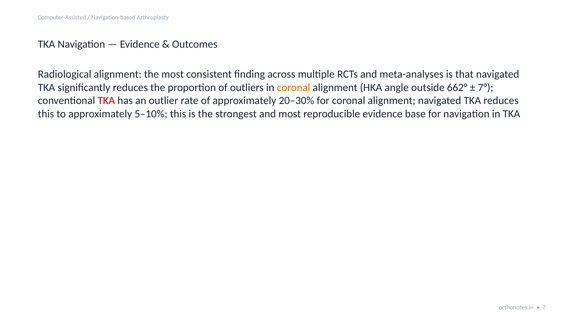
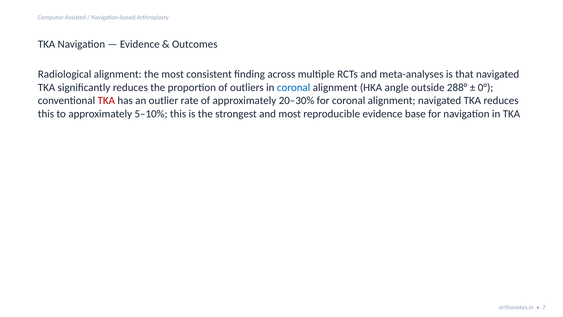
coronal at (294, 87) colour: orange -> blue
662°: 662° -> 288°
7°: 7° -> 0°
